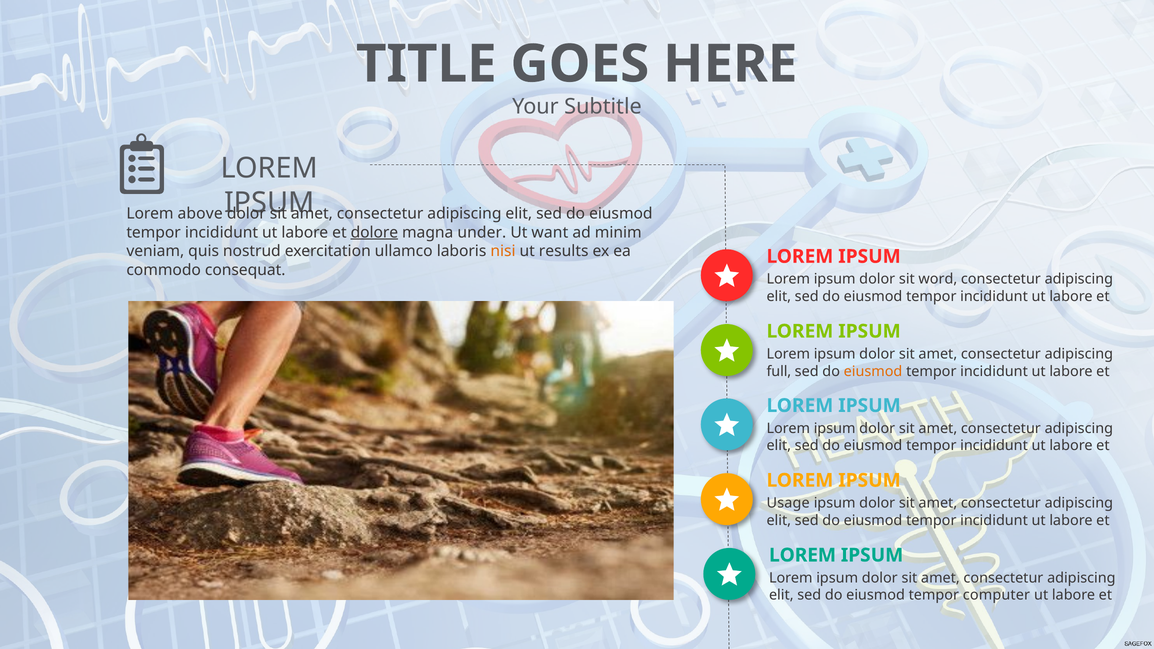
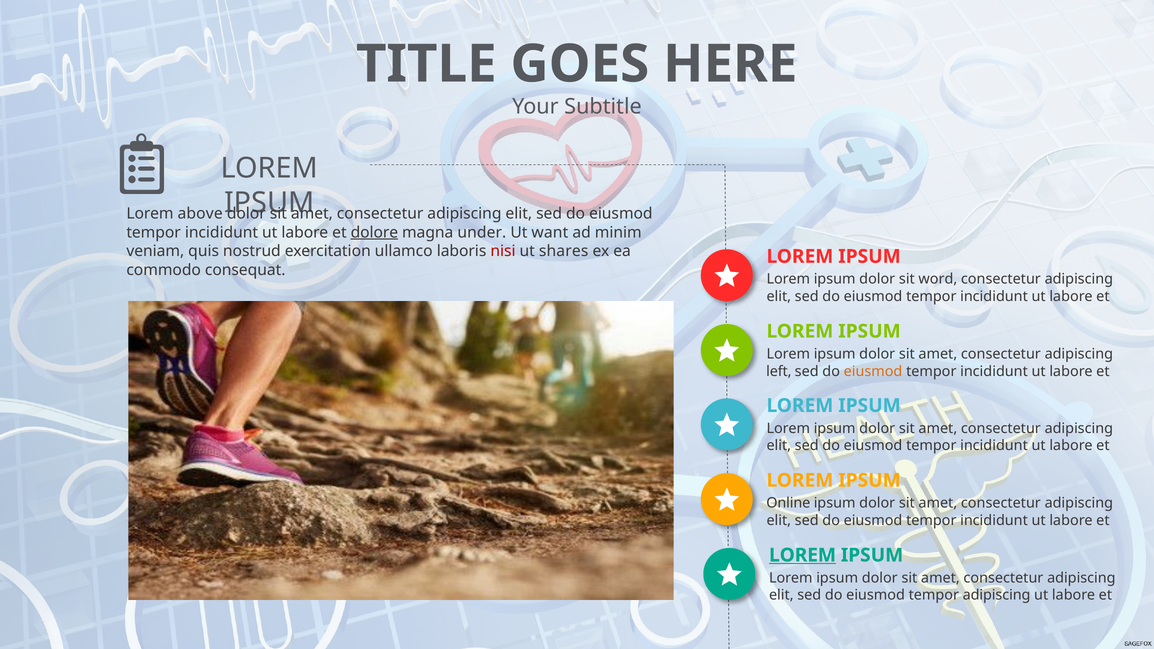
nisi colour: orange -> red
results: results -> shares
full: full -> left
Usage: Usage -> Online
LOREM at (803, 555) underline: none -> present
tempor computer: computer -> adipiscing
